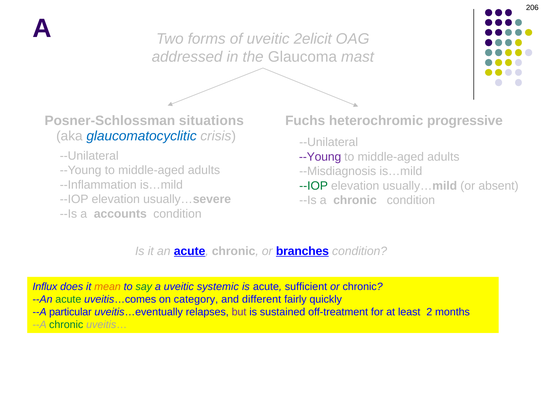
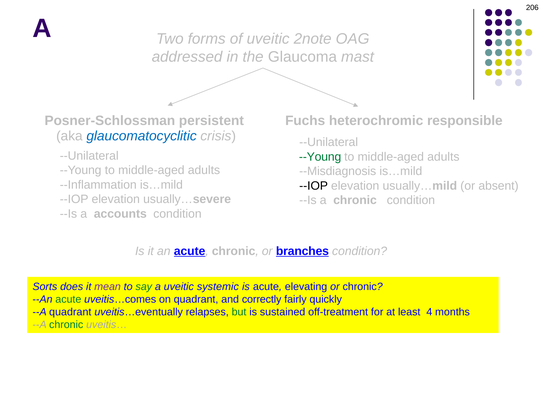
2elicit: 2elicit -> 2note
situations: situations -> persistent
progressive: progressive -> responsible
--Young at (320, 157) colour: purple -> green
--IOP at (314, 186) colour: green -> black
Influx: Influx -> Sorts
mean colour: orange -> purple
sufficient: sufficient -> elevating
on category: category -> quadrant
different: different -> correctly
--A particular: particular -> quadrant
but at (239, 312) colour: purple -> green
2: 2 -> 4
